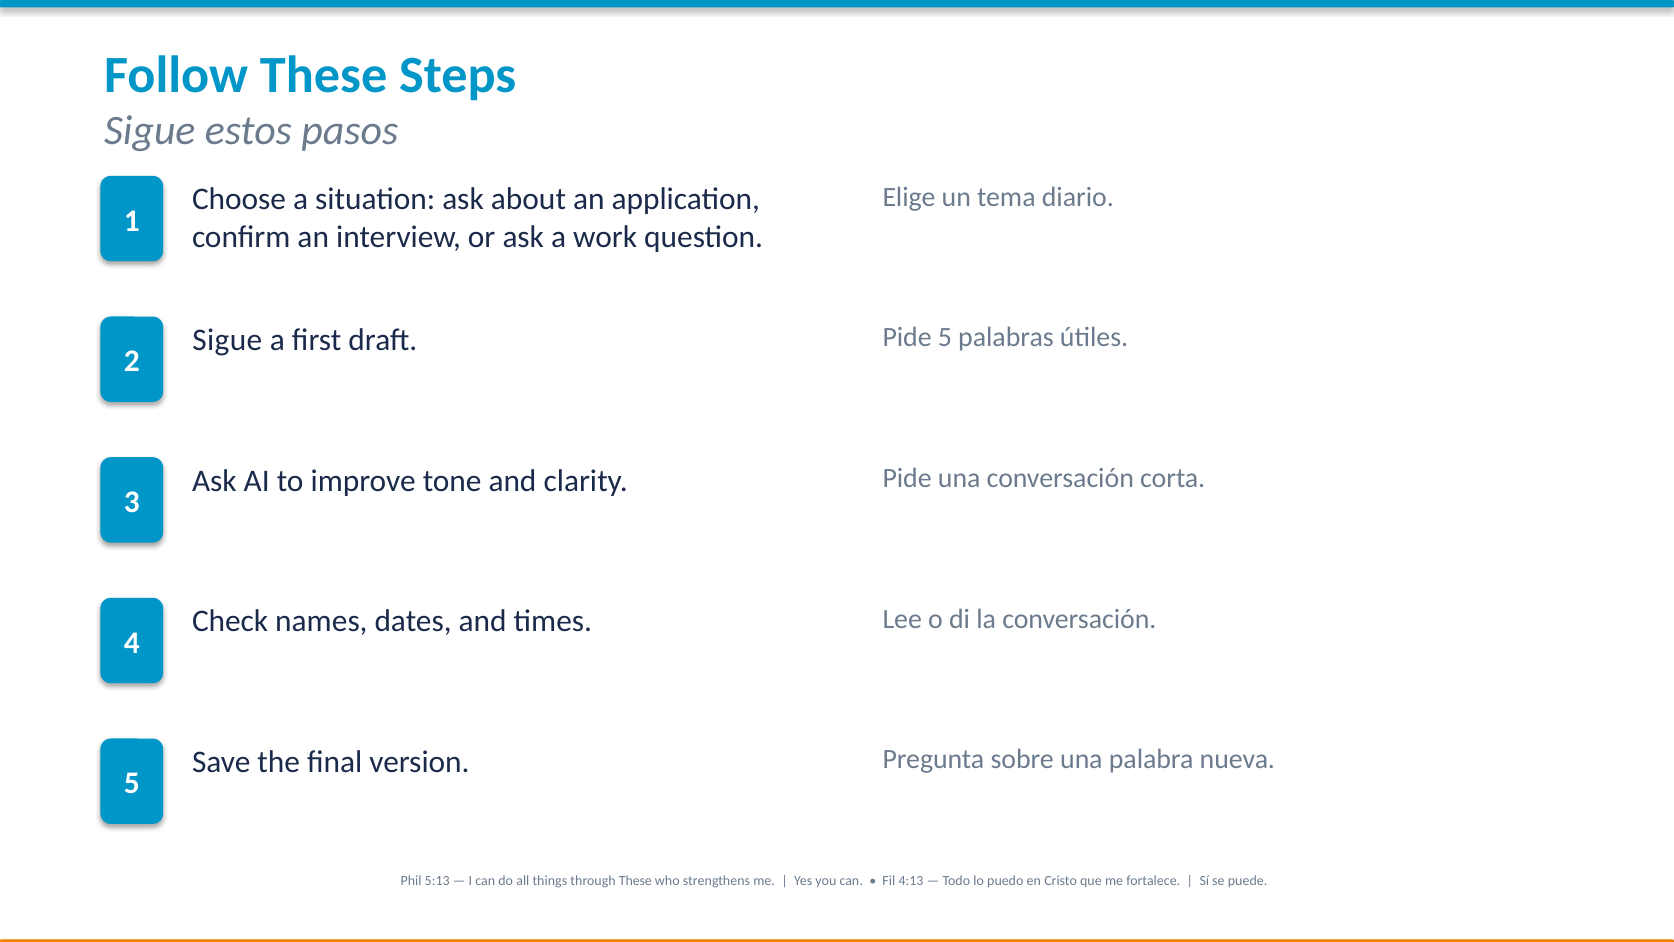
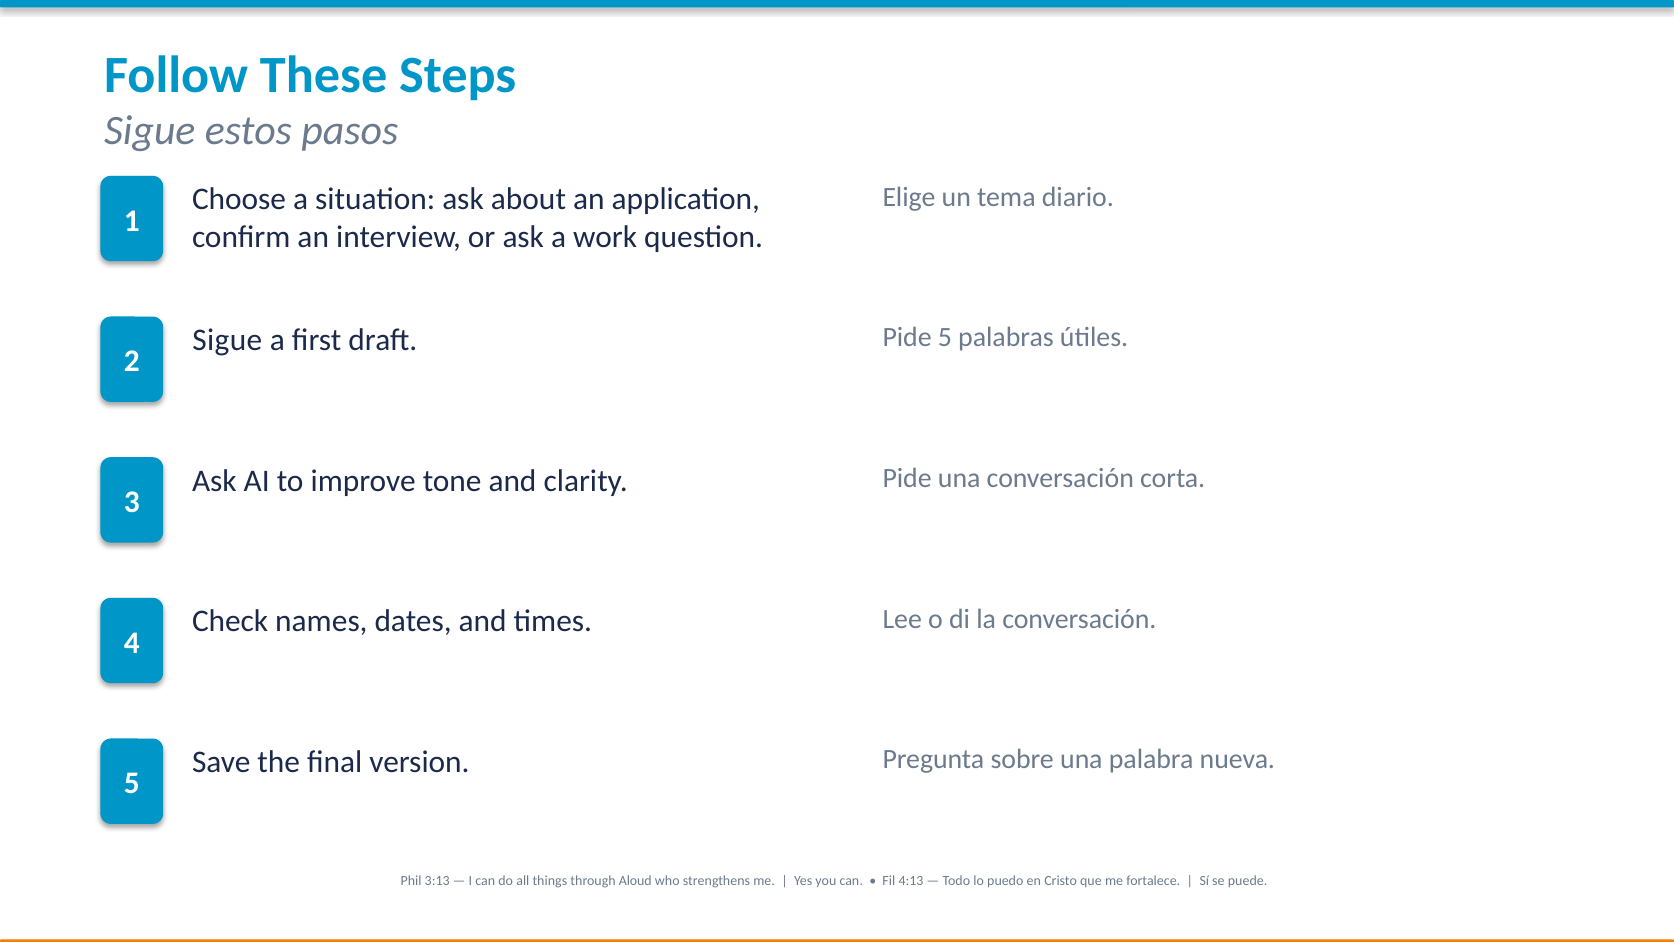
5:13: 5:13 -> 3:13
through These: These -> Aloud
